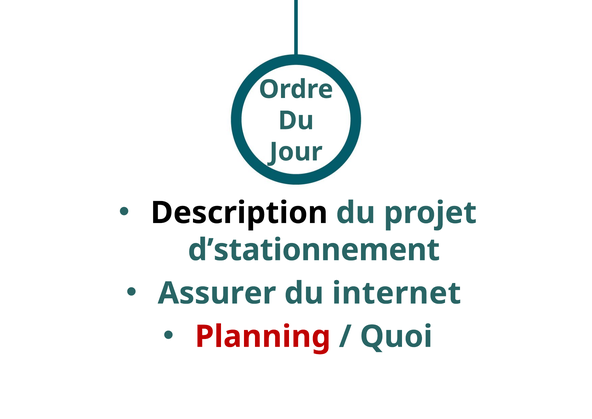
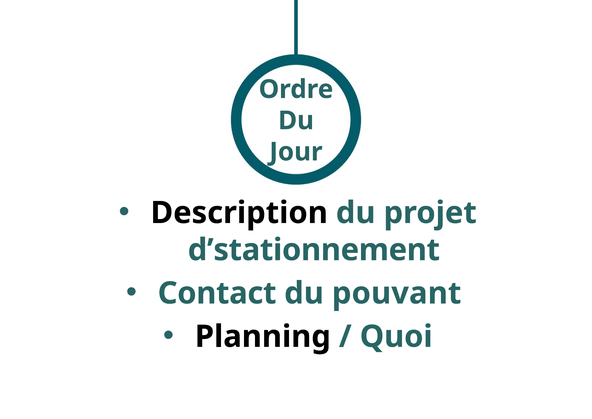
Assurer: Assurer -> Contact
internet: internet -> pouvant
Planning colour: red -> black
